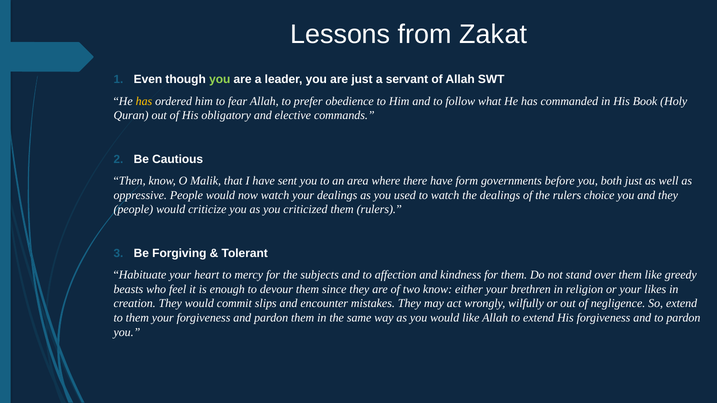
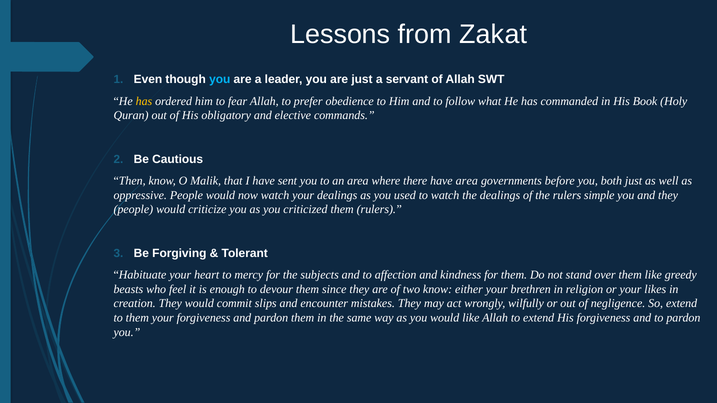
you at (220, 79) colour: light green -> light blue
have form: form -> area
choice: choice -> simple
